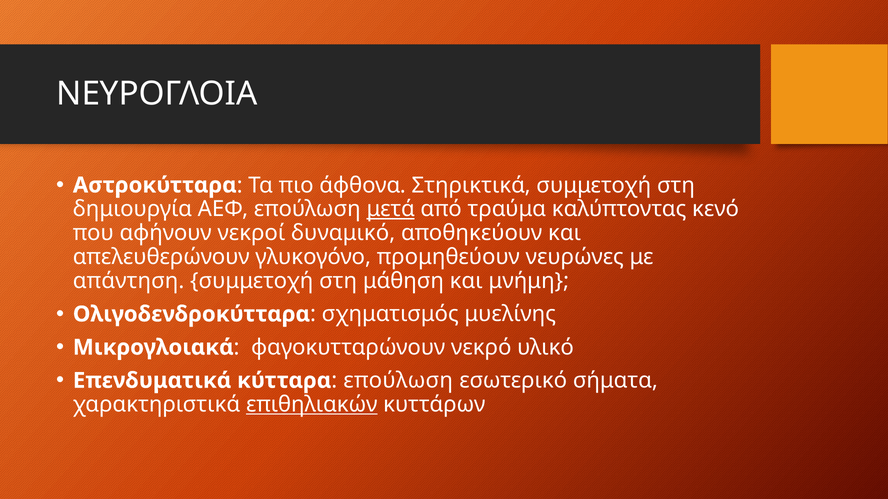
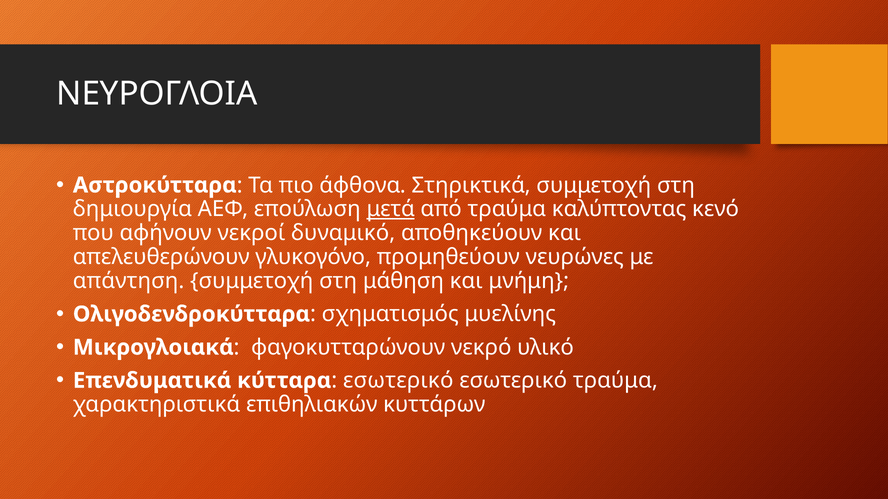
επούλωση at (398, 381): επούλωση -> εσωτερικό
εσωτερικό σήματα: σήματα -> τραύμα
επιθηλιακών underline: present -> none
